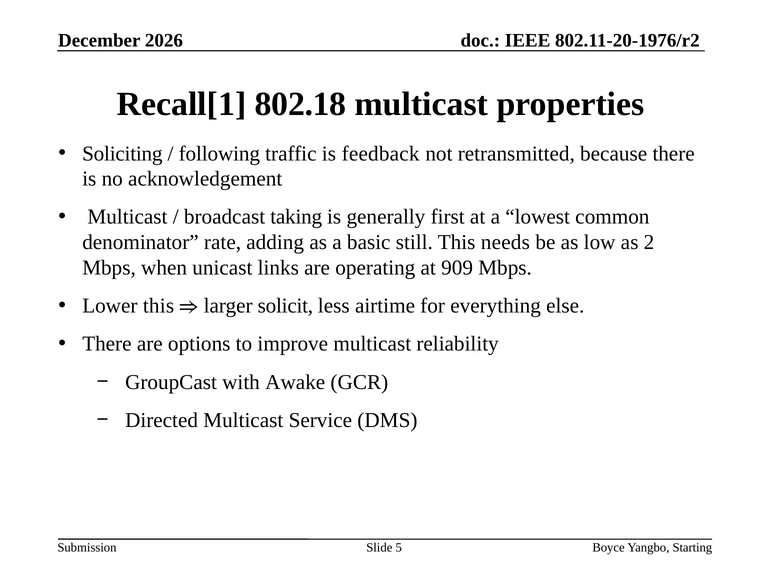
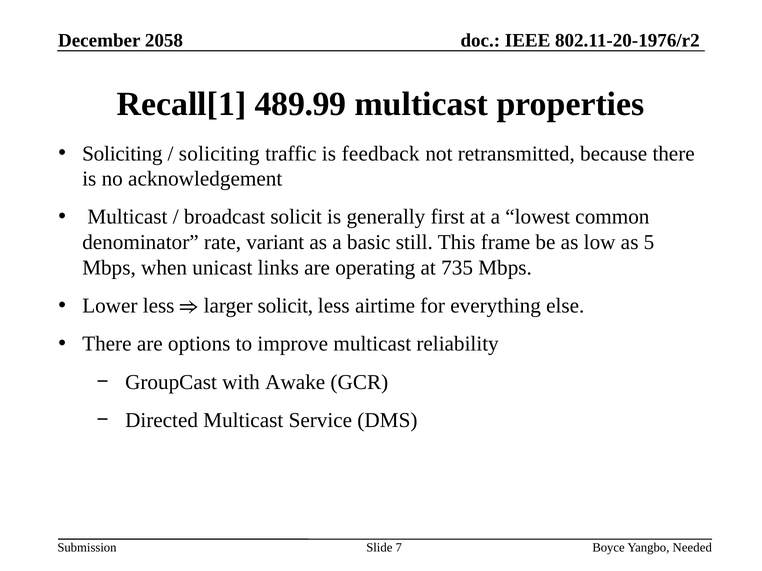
2026: 2026 -> 2058
802.18: 802.18 -> 489.99
following at (219, 154): following -> soliciting
broadcast taking: taking -> solicit
adding: adding -> variant
needs: needs -> frame
2: 2 -> 5
909: 909 -> 735
Lower this: this -> less
5: 5 -> 7
Starting: Starting -> Needed
